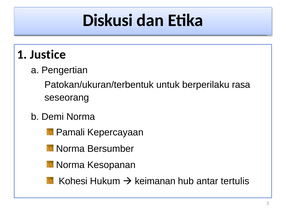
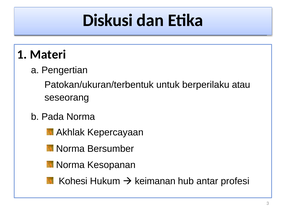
Justice: Justice -> Materi
rasa: rasa -> atau
Demi: Demi -> Pada
Pamali: Pamali -> Akhlak
tertulis: tertulis -> profesi
